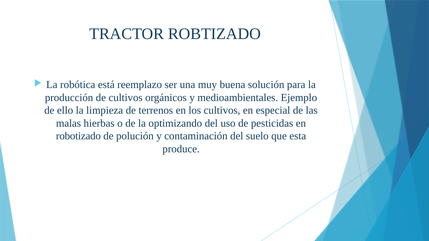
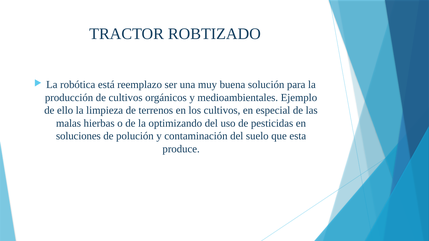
robotizado: robotizado -> soluciones
